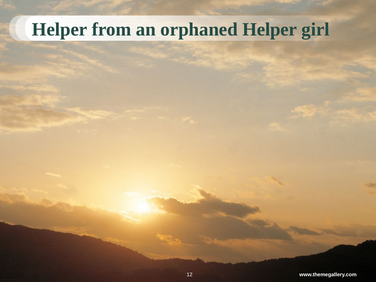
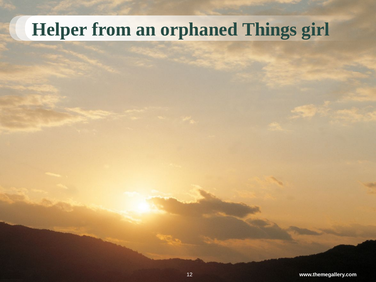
orphaned Helper: Helper -> Things
